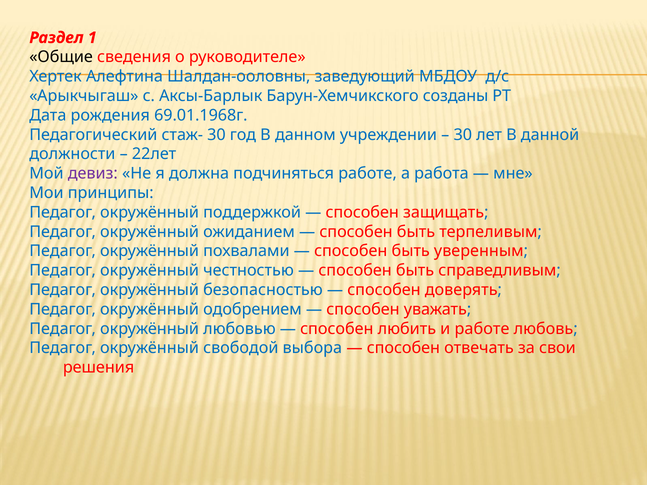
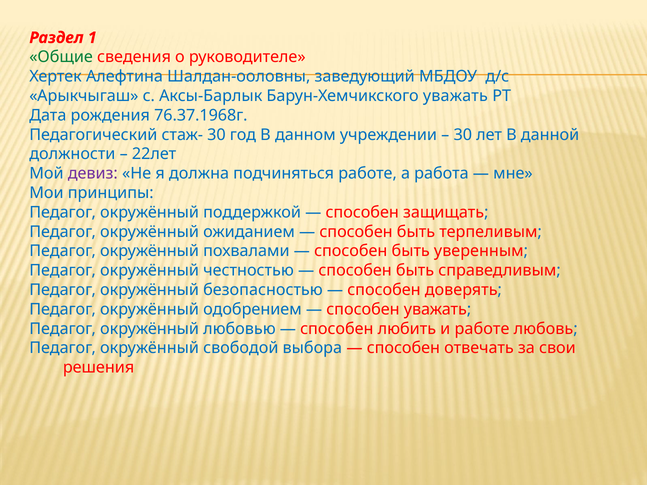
Общие colour: black -> green
Барун-Хемчикского созданы: созданы -> уважать
69.01.1968г: 69.01.1968г -> 76.37.1968г
